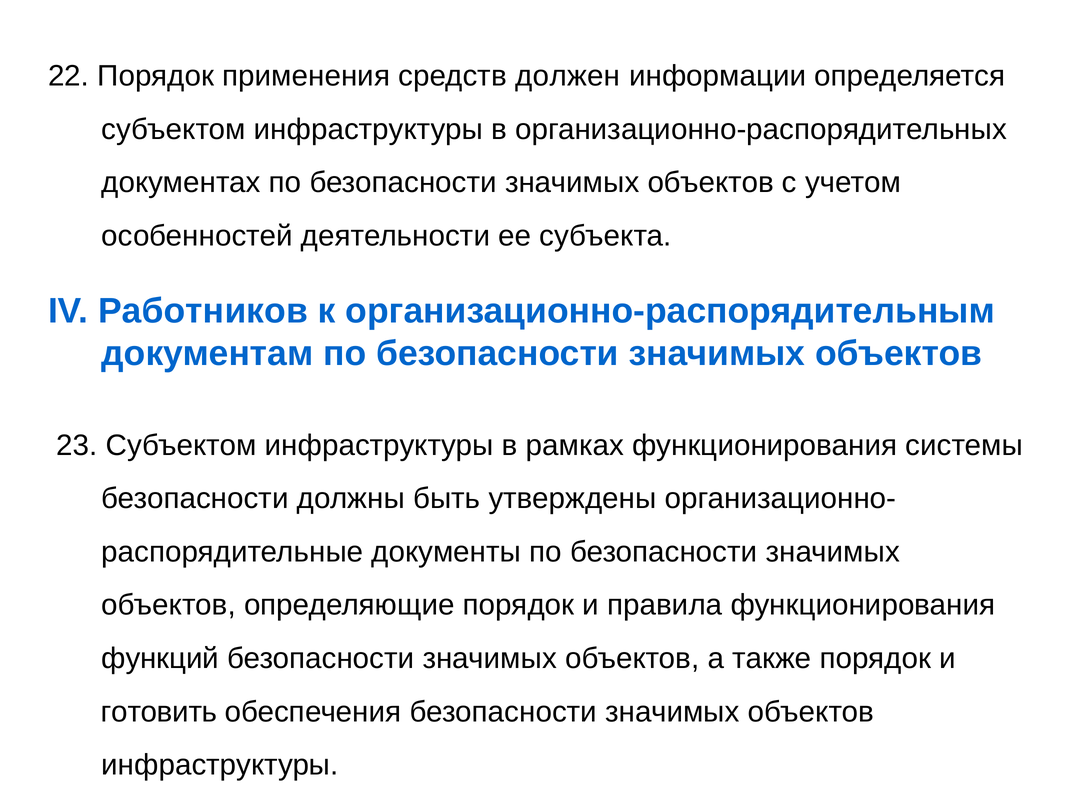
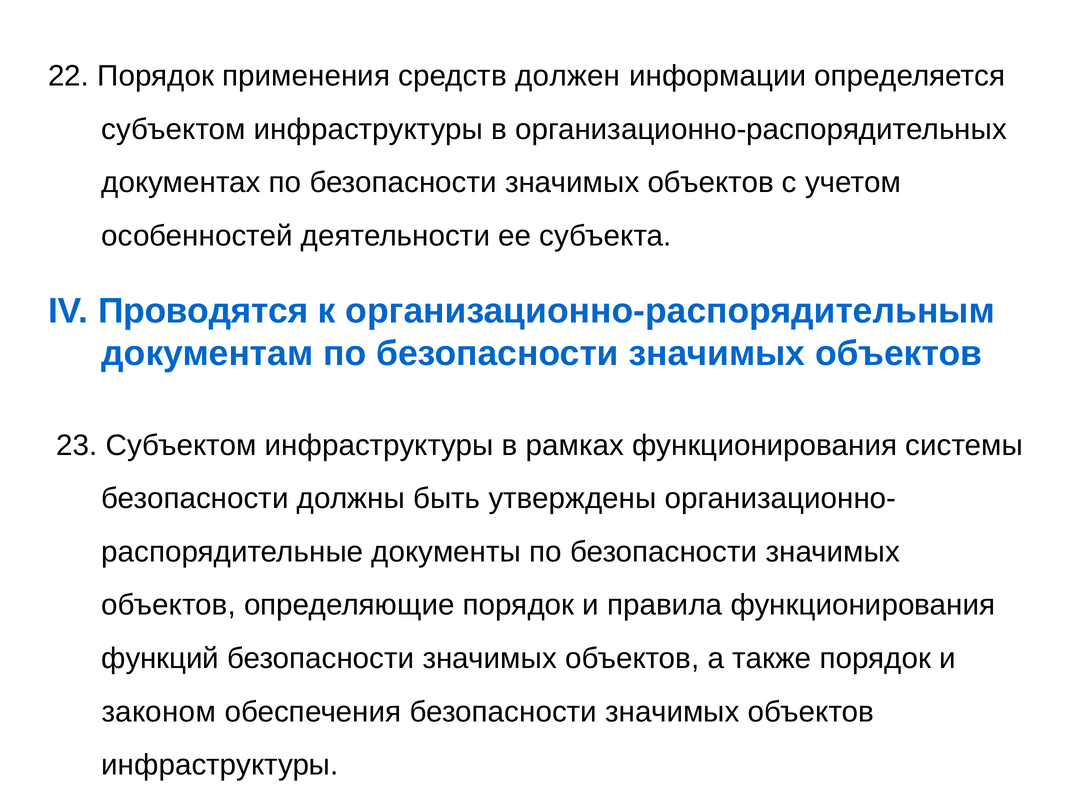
Работников: Работников -> Проводятся
готовить: готовить -> законом
